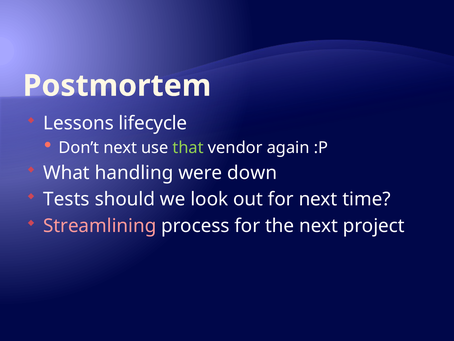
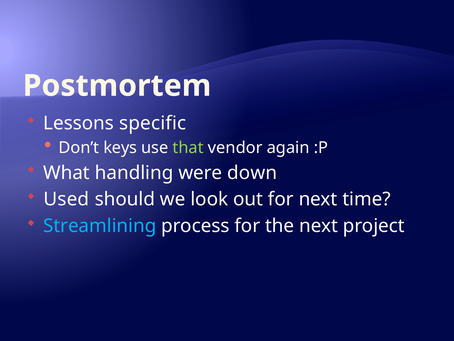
lifecycle: lifecycle -> specific
Don’t next: next -> keys
Tests: Tests -> Used
Streamlining colour: pink -> light blue
